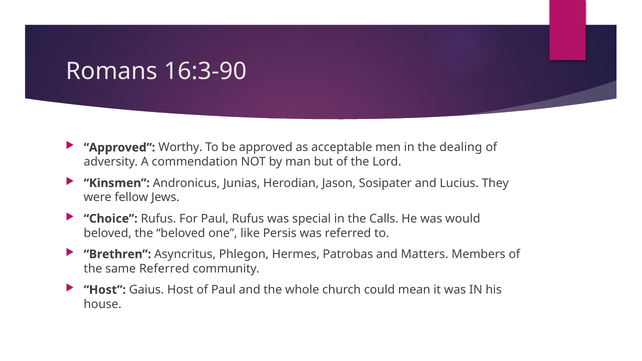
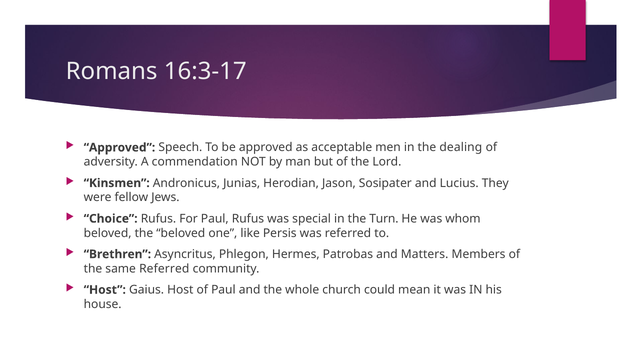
16:3-90: 16:3-90 -> 16:3-17
Worthy: Worthy -> Speech
Calls: Calls -> Turn
would: would -> whom
